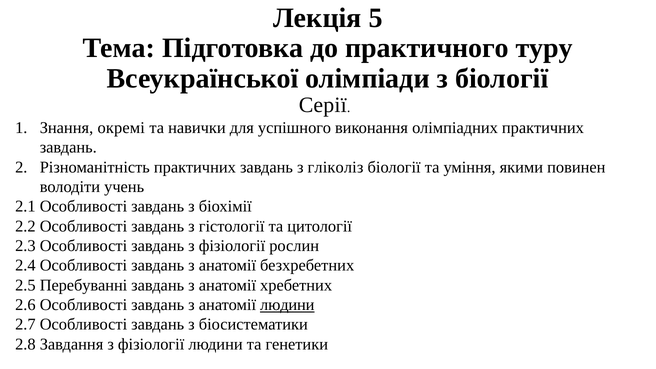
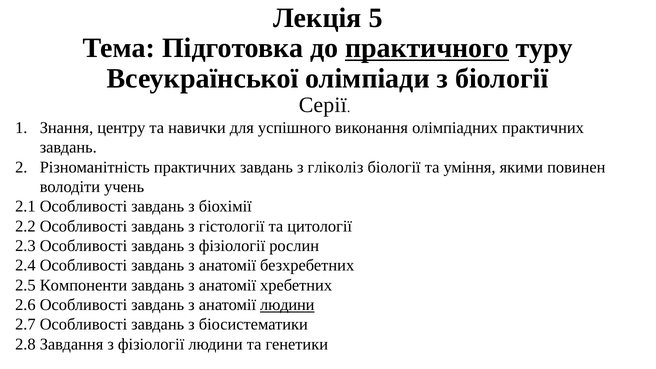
практичного underline: none -> present
окремі: окремі -> центру
Перебуванні: Перебуванні -> Компоненти
